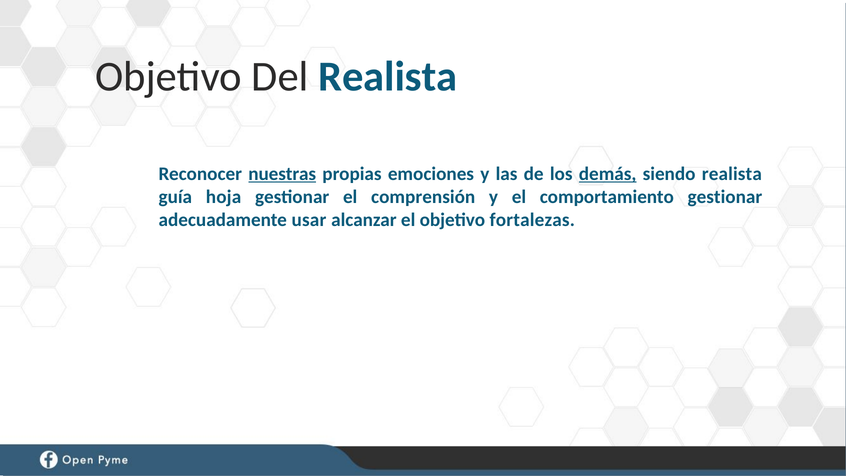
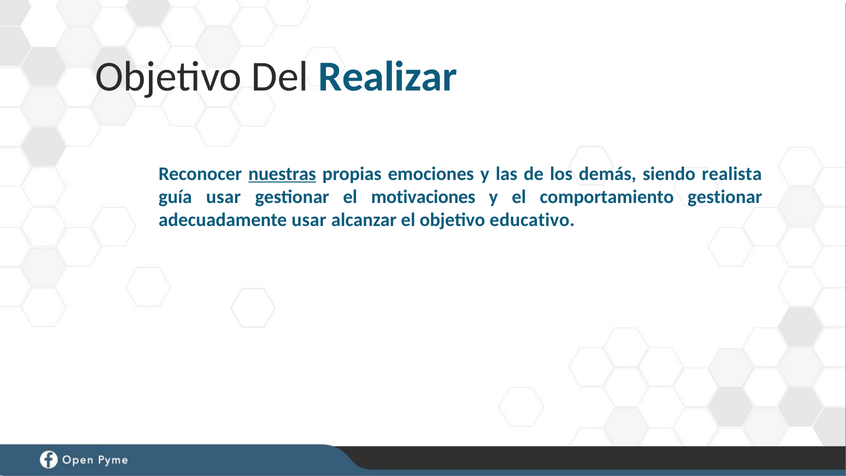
Del Realista: Realista -> Realizar
demás underline: present -> none
guía hoja: hoja -> usar
comprensión: comprensión -> motivaciones
fortalezas: fortalezas -> educativo
